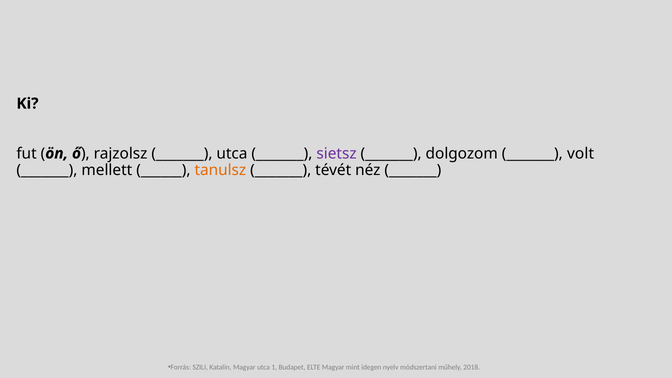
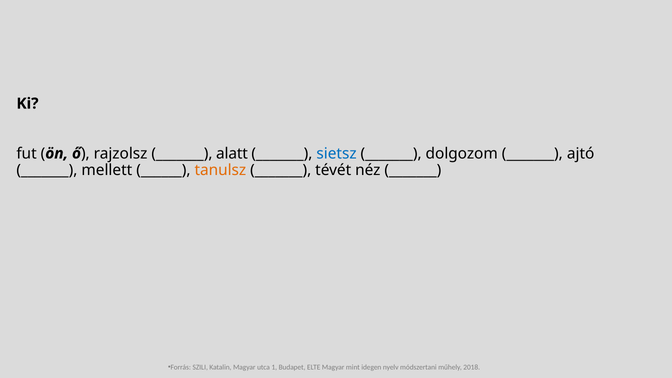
utca at (232, 153): utca -> alatt
sietsz colour: purple -> blue
volt: volt -> ajtó
